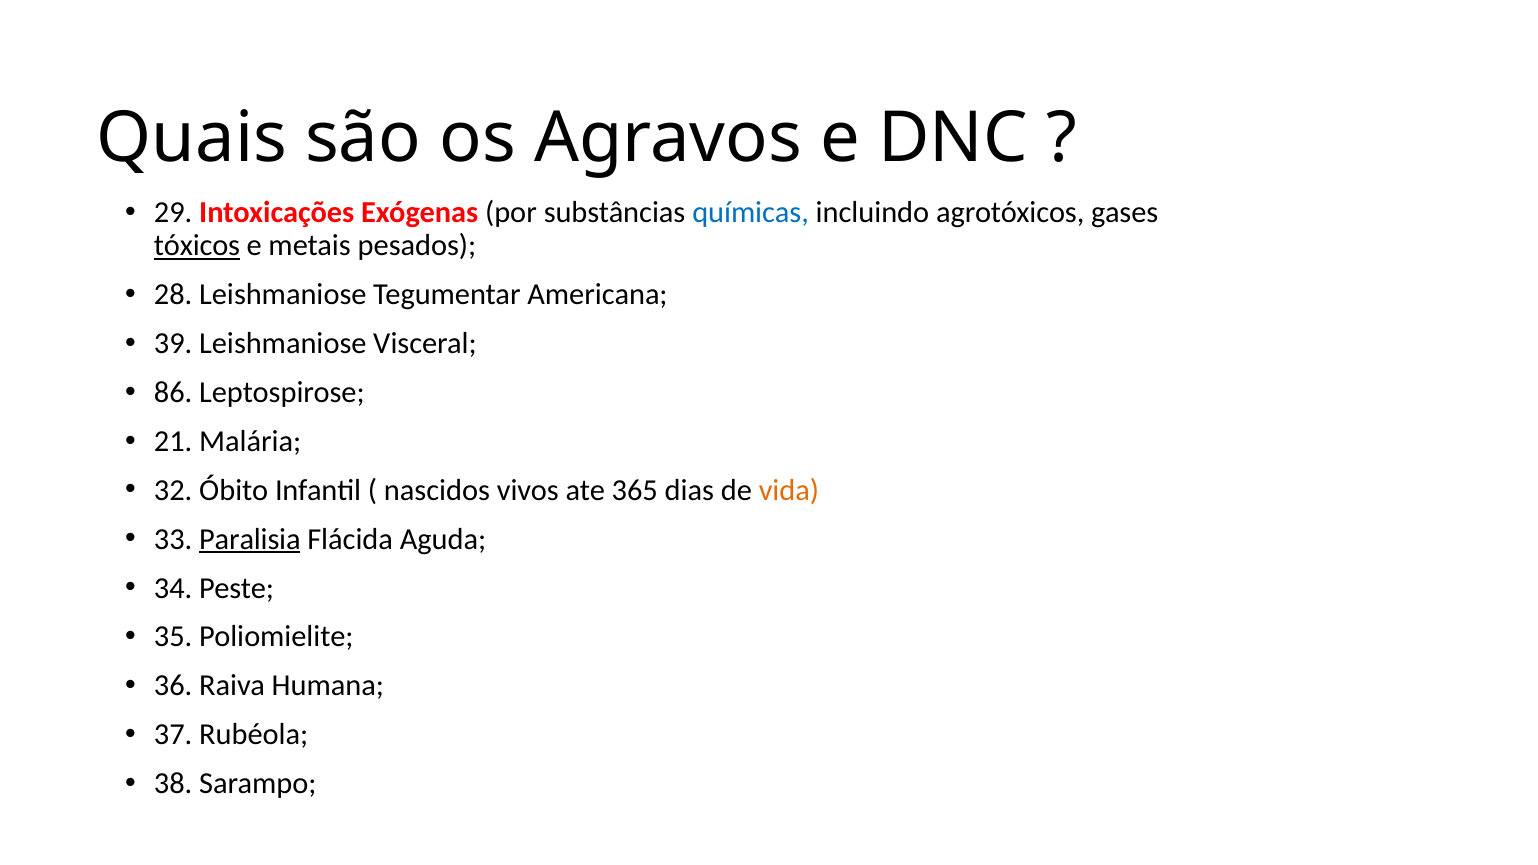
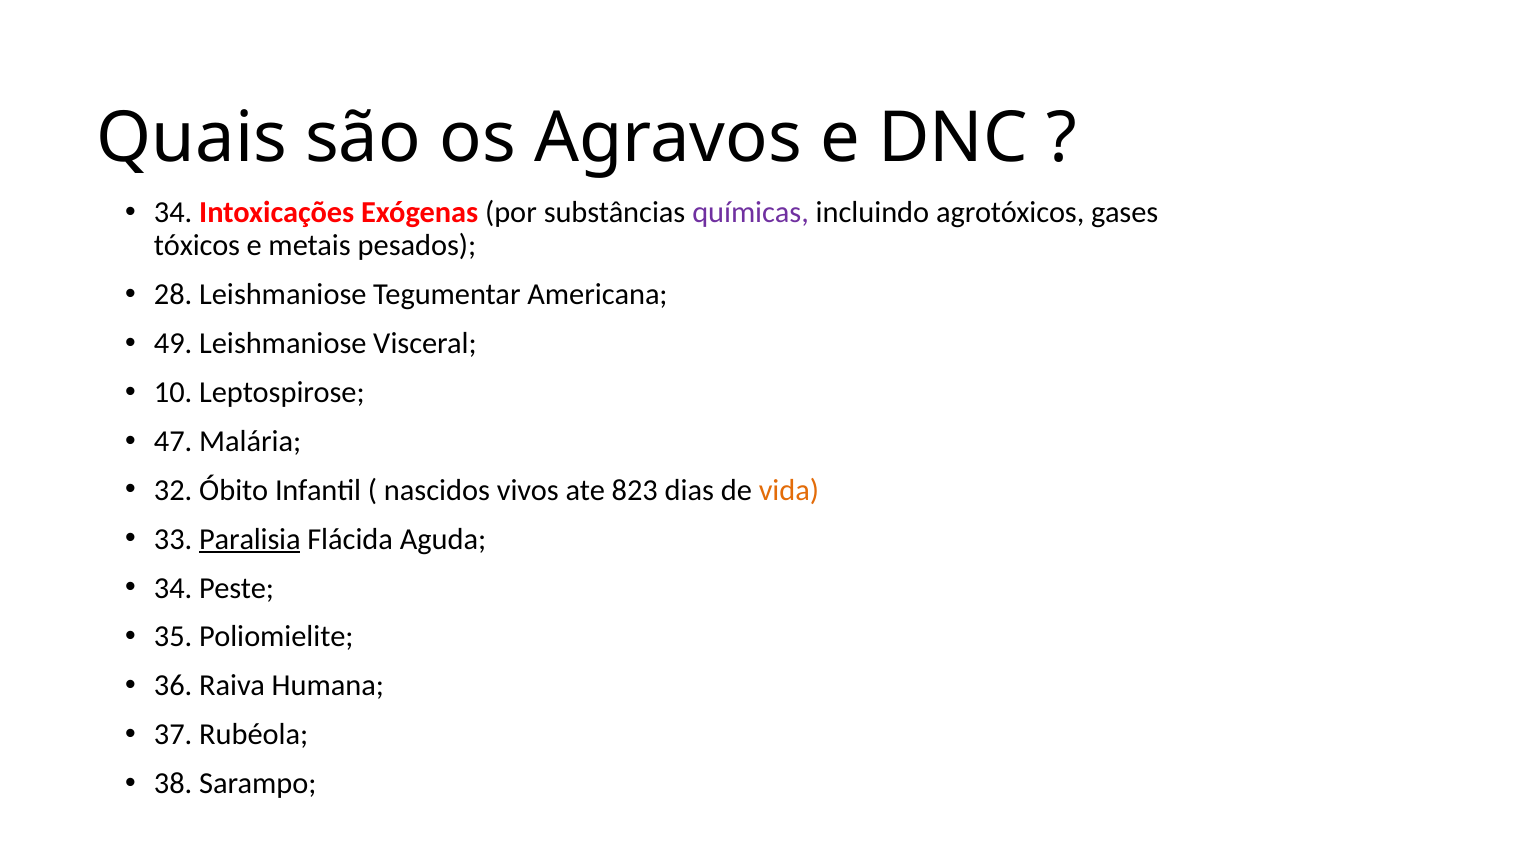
29 at (173, 213): 29 -> 34
químicas colour: blue -> purple
tóxicos underline: present -> none
39: 39 -> 49
86: 86 -> 10
21: 21 -> 47
365: 365 -> 823
